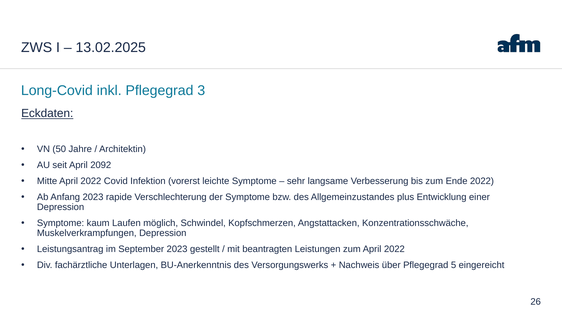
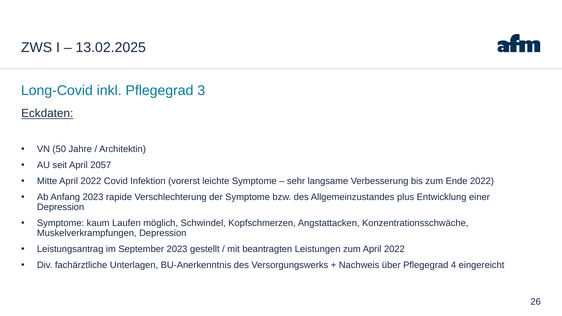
2092: 2092 -> 2057
5: 5 -> 4
